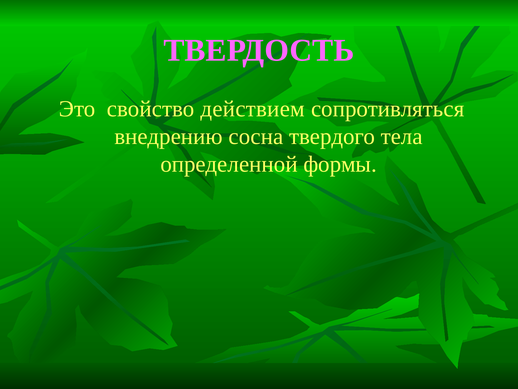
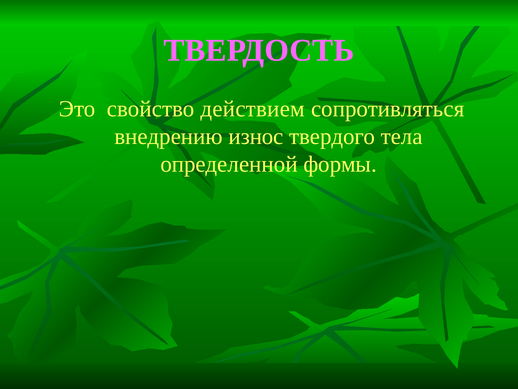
сосна: сосна -> износ
